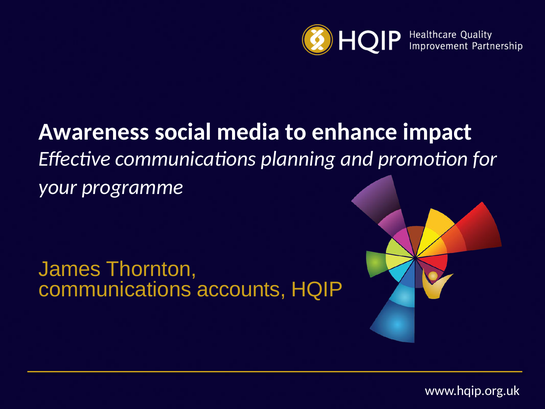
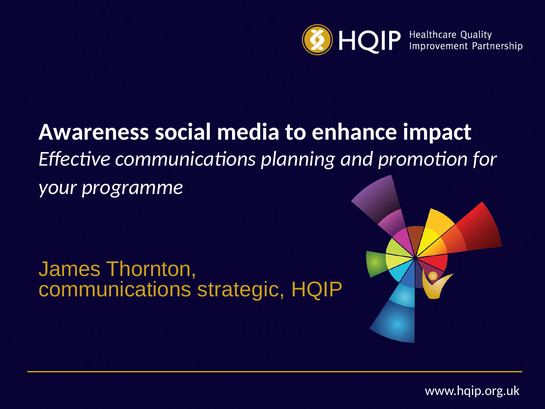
accounts: accounts -> strategic
